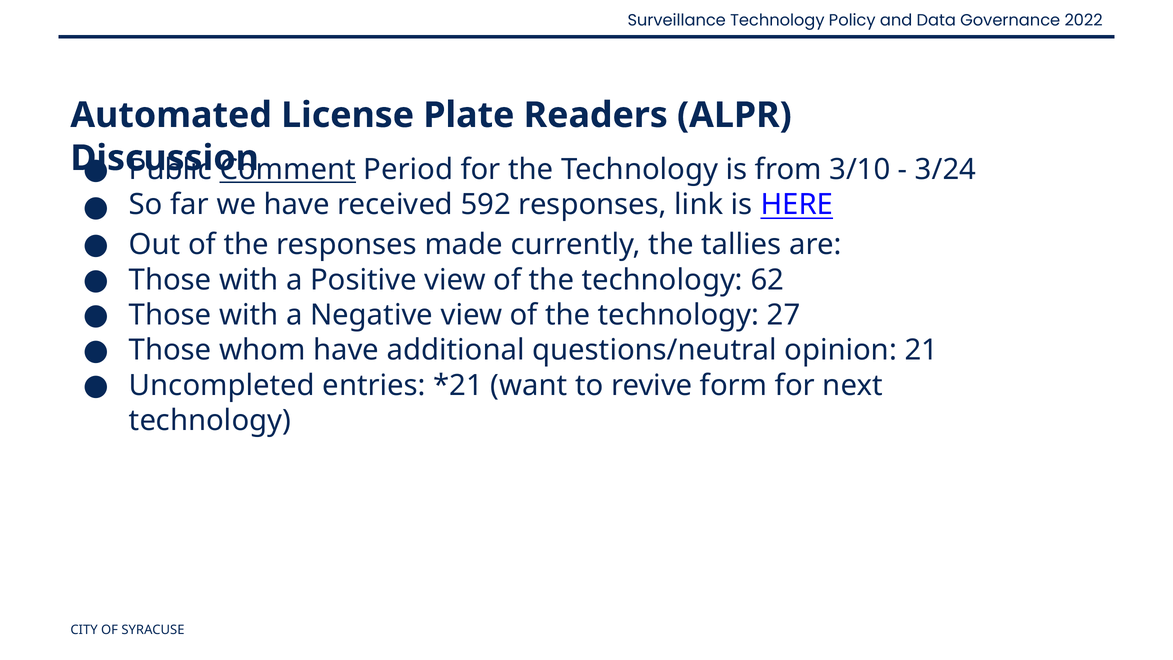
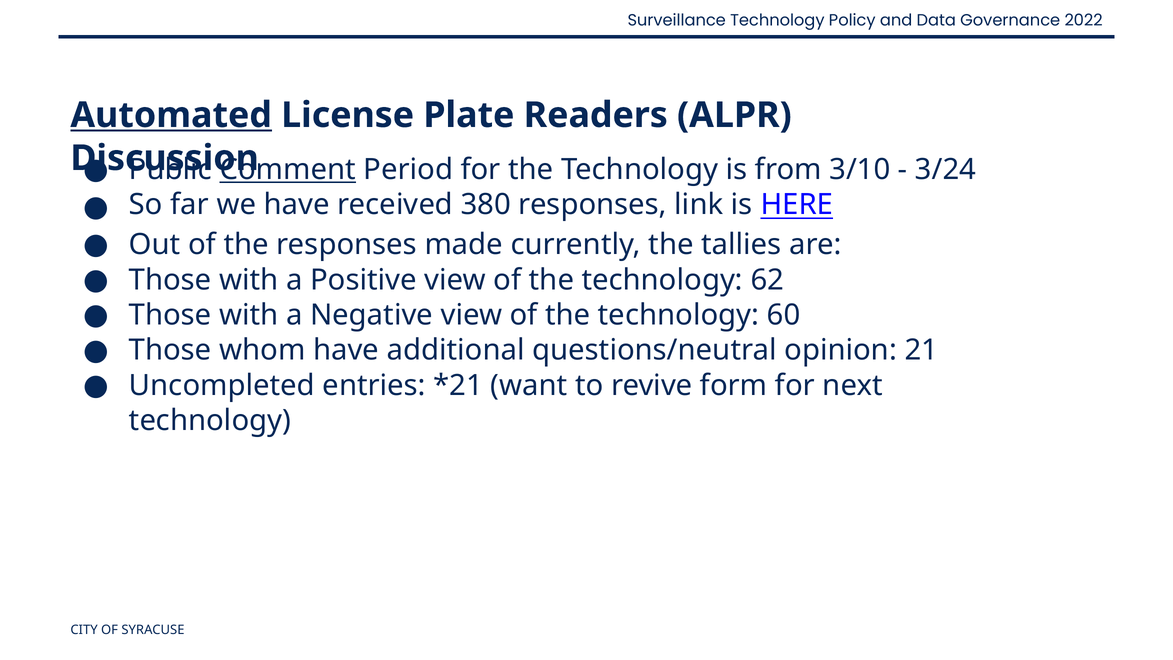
Automated underline: none -> present
592: 592 -> 380
27: 27 -> 60
